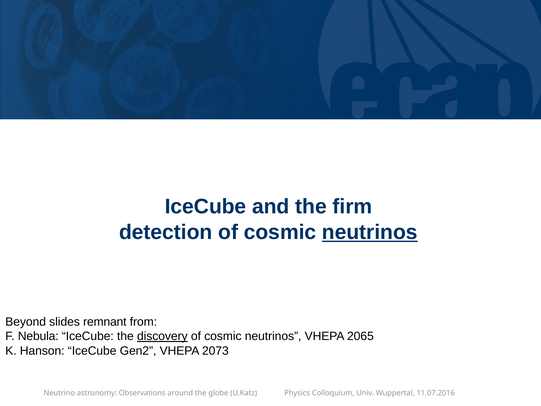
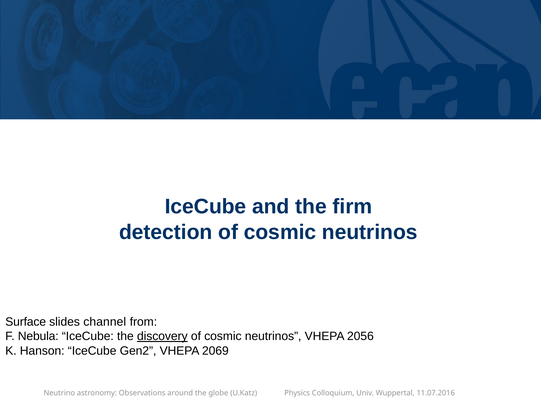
neutrinos at (370, 232) underline: present -> none
Beyond: Beyond -> Surface
remnant: remnant -> channel
2065: 2065 -> 2056
2073: 2073 -> 2069
